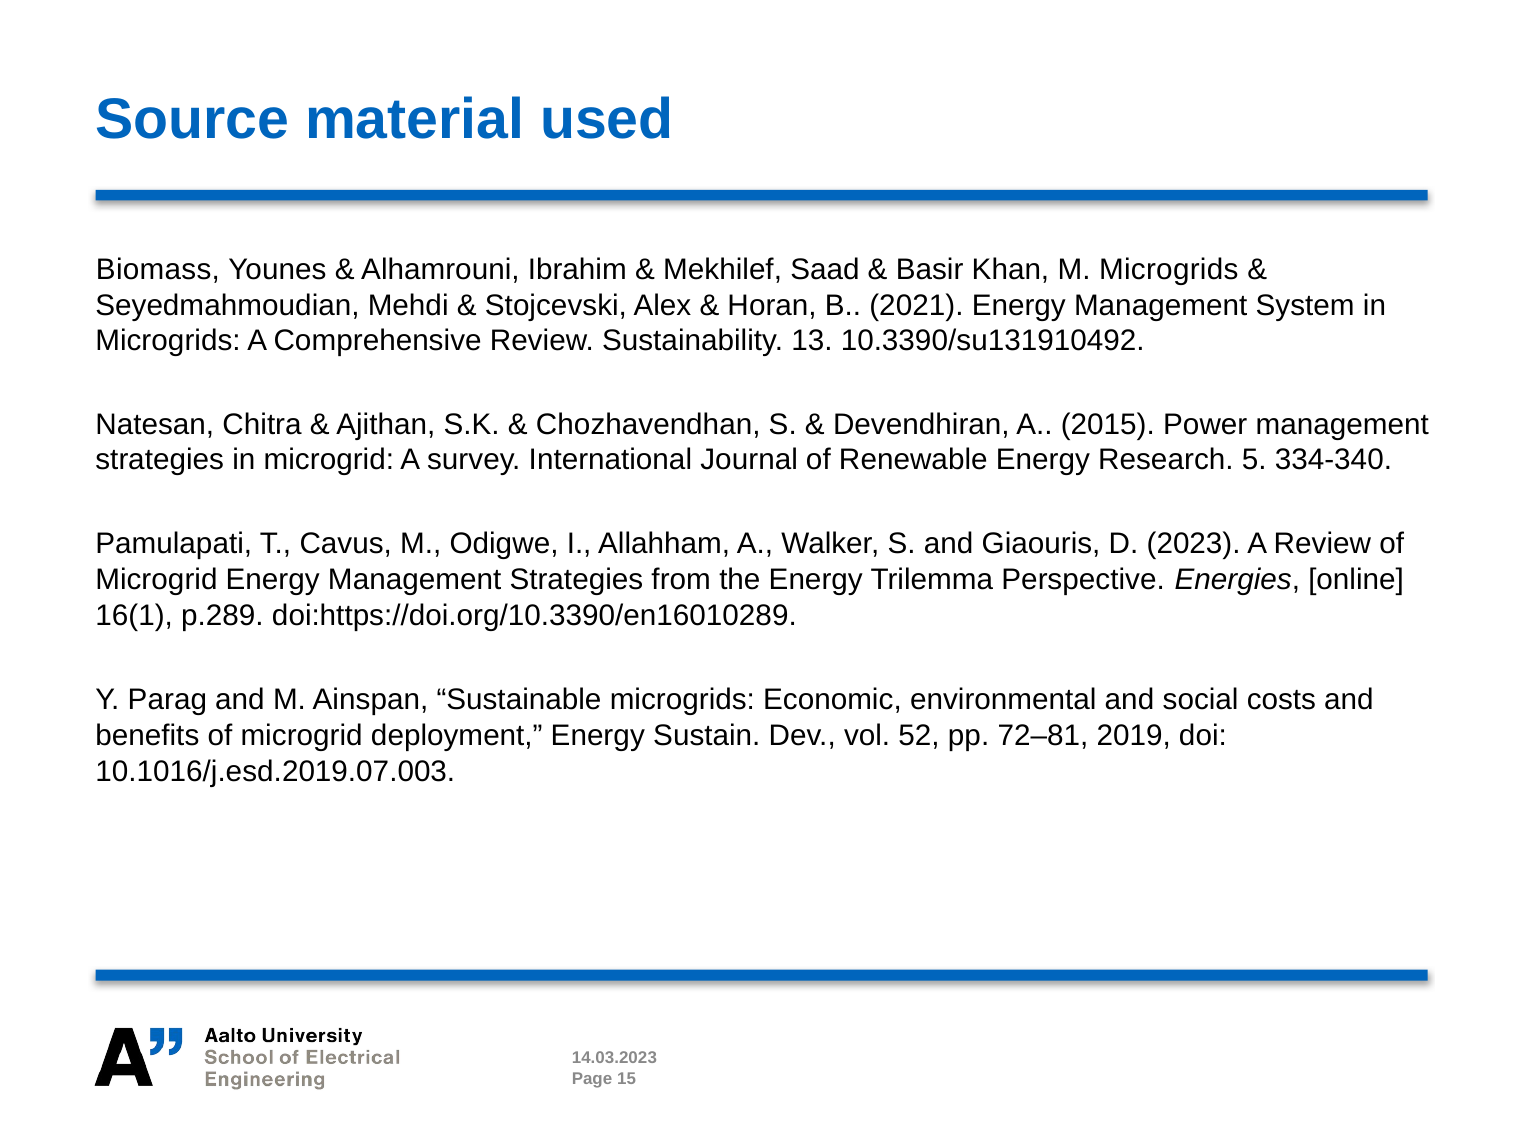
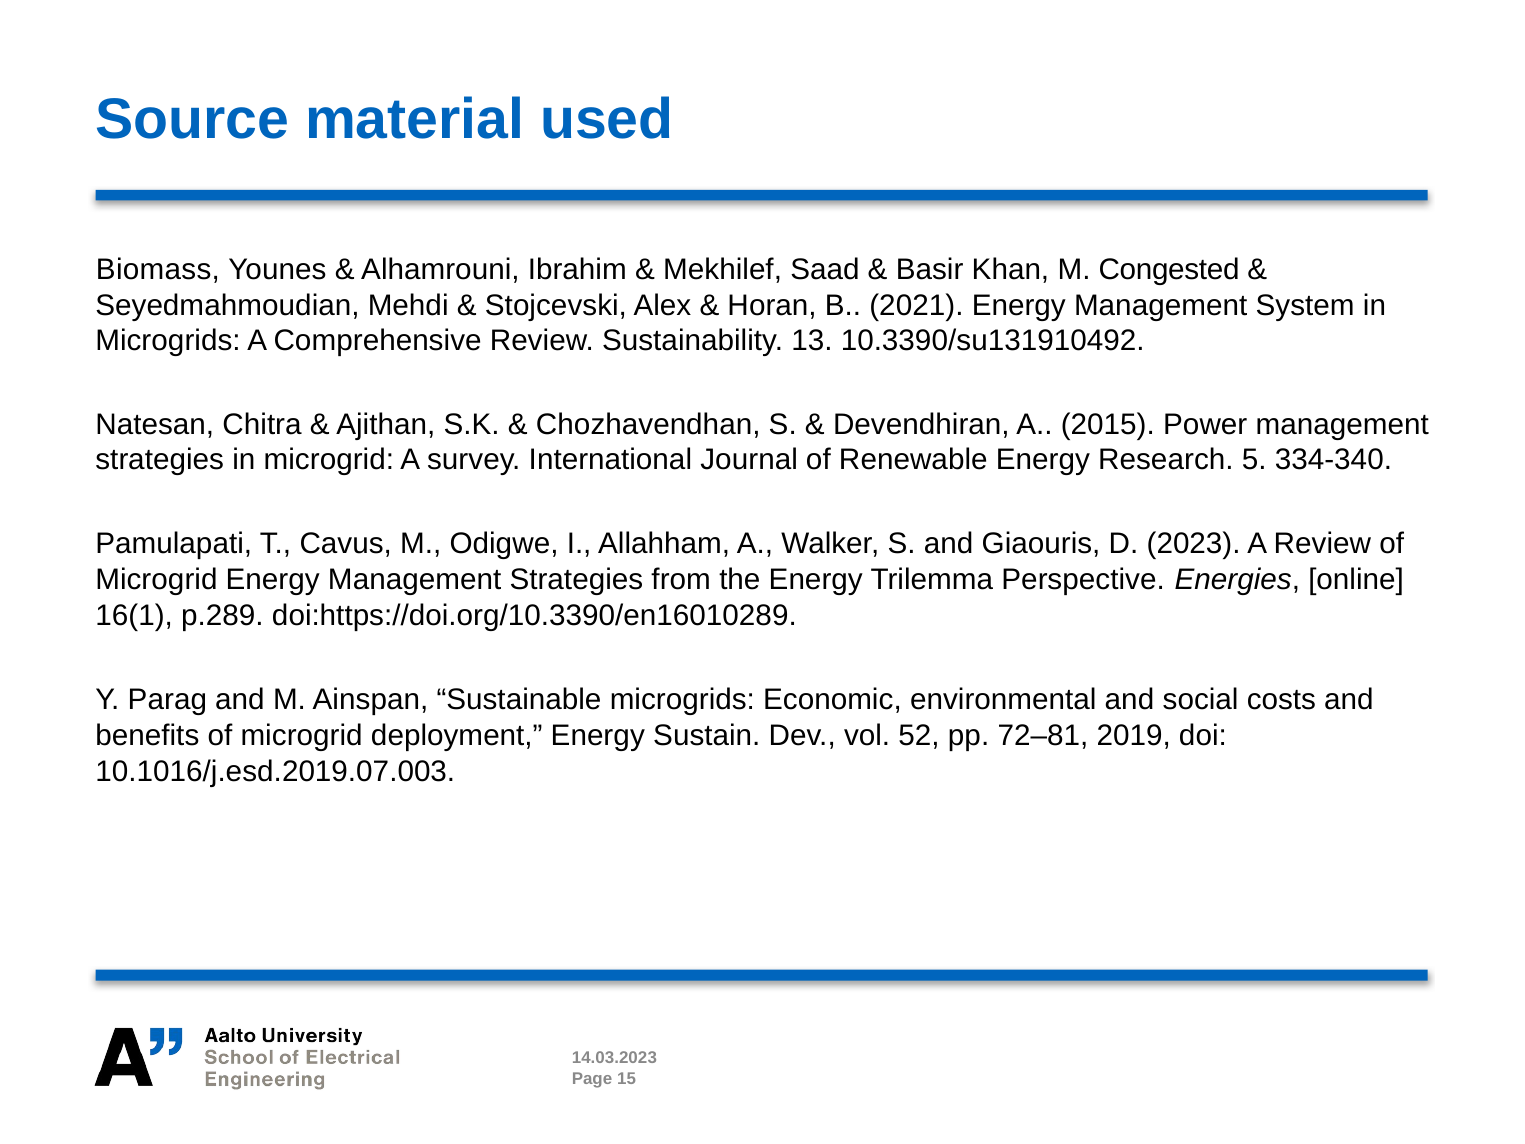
M Microgrids: Microgrids -> Congested
